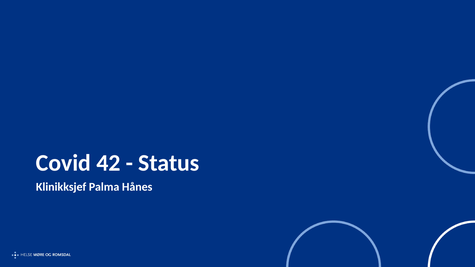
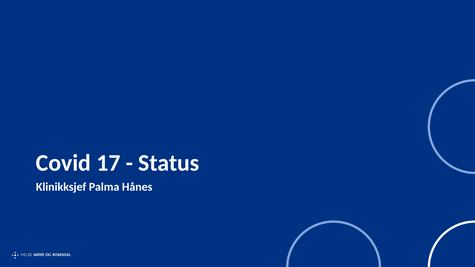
42: 42 -> 17
